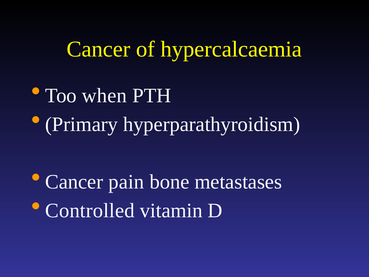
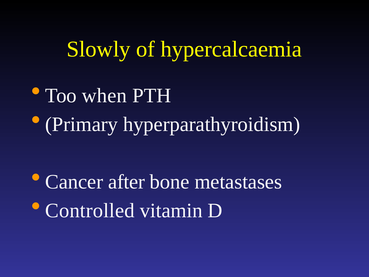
Cancer at (99, 49): Cancer -> Slowly
pain: pain -> after
